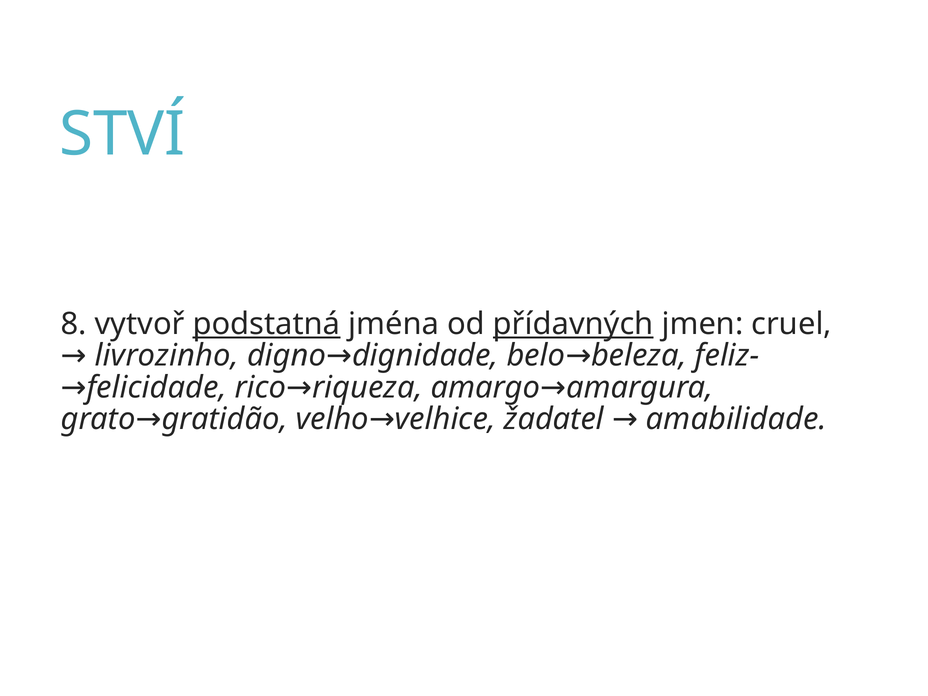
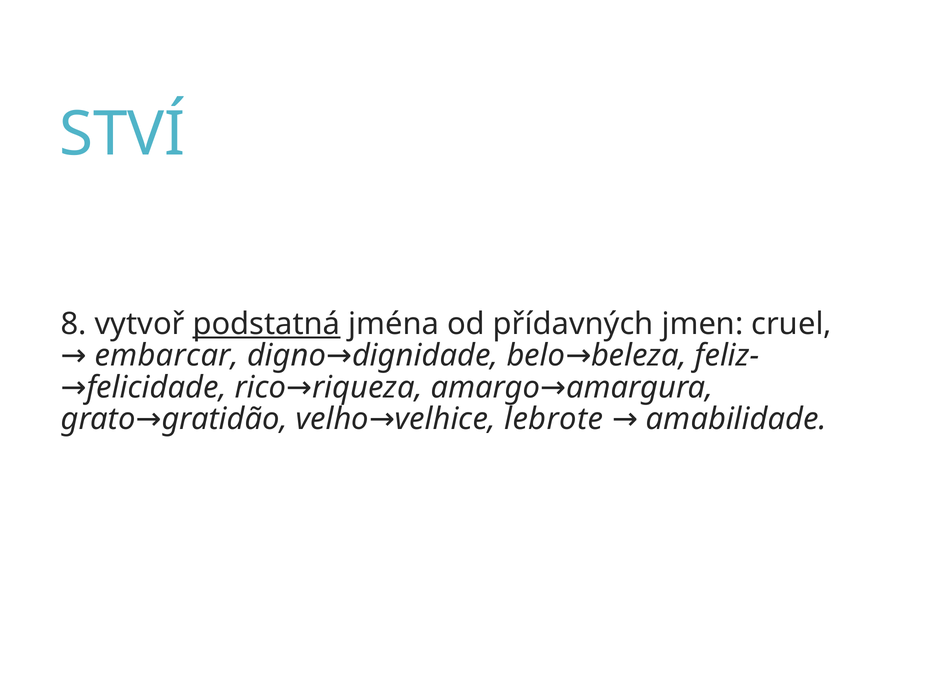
přídavných underline: present -> none
livrozinho: livrozinho -> embarcar
žadatel: žadatel -> lebrote
